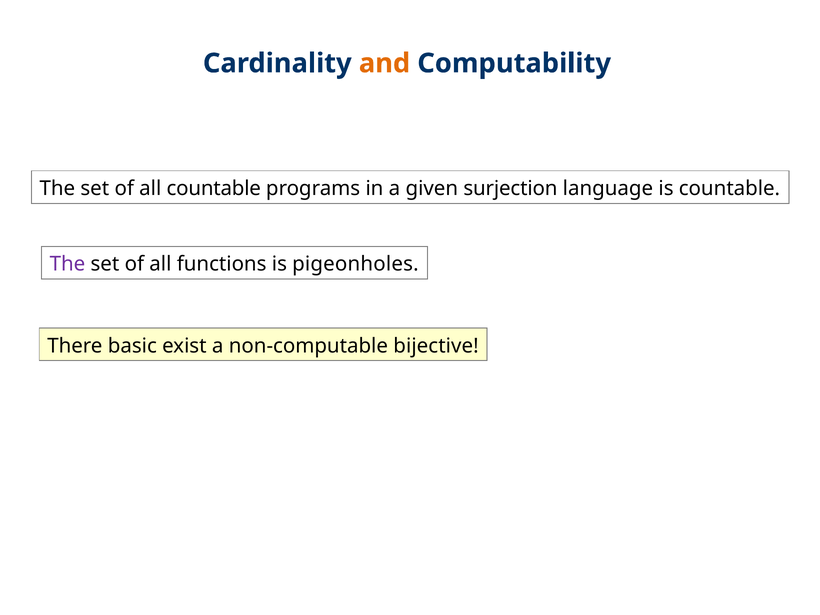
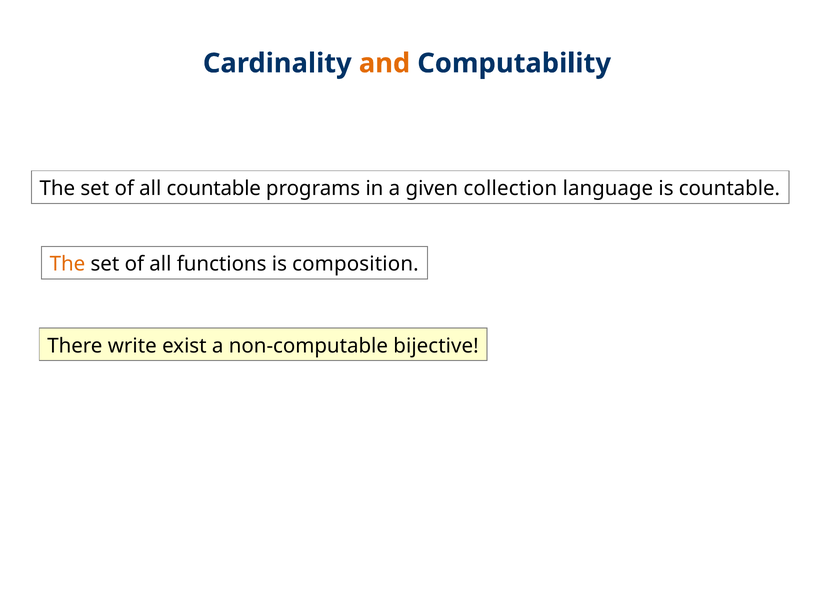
surjection: surjection -> collection
The at (67, 264) colour: purple -> orange
pigeonholes: pigeonholes -> composition
basic: basic -> write
